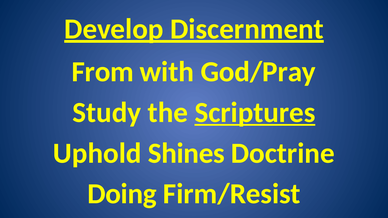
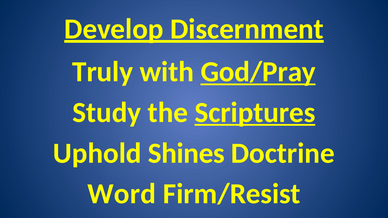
From: From -> Truly
God/Pray underline: none -> present
Doing: Doing -> Word
